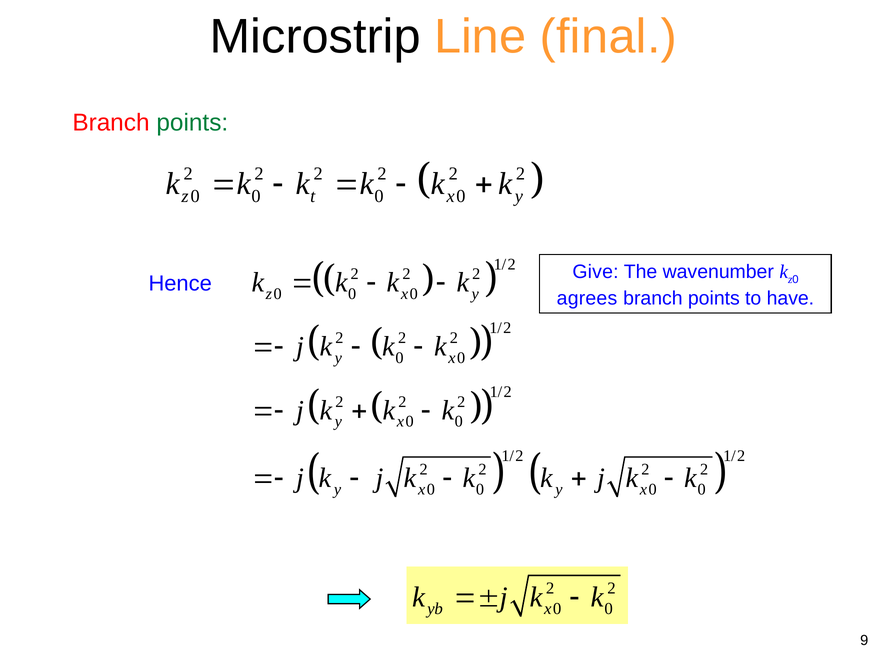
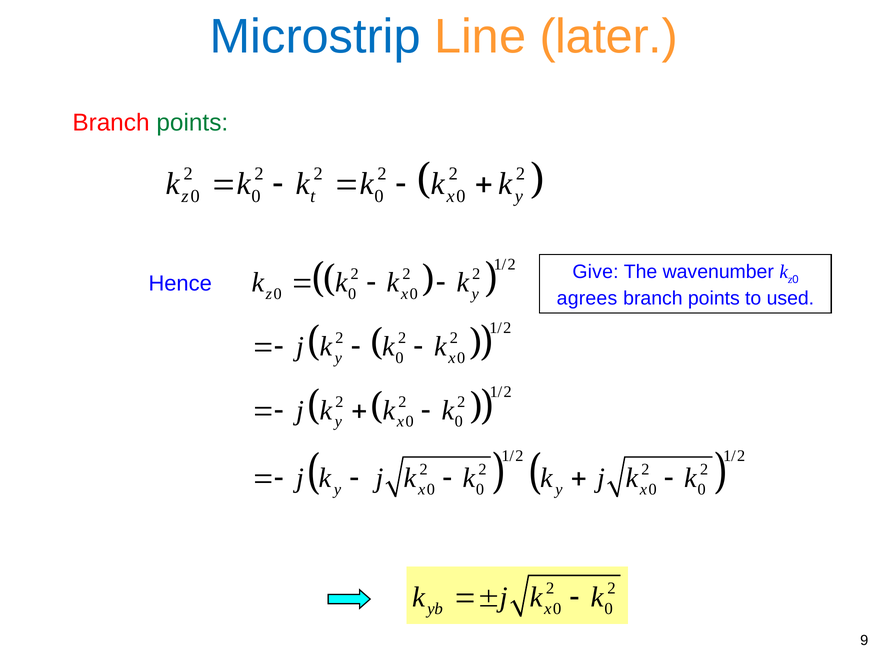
Microstrip colour: black -> blue
final: final -> later
have: have -> used
